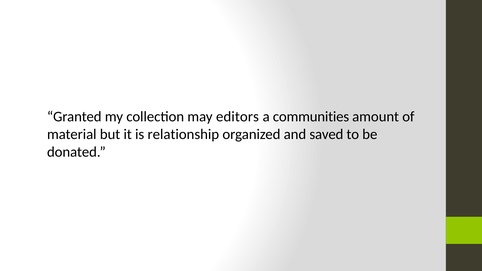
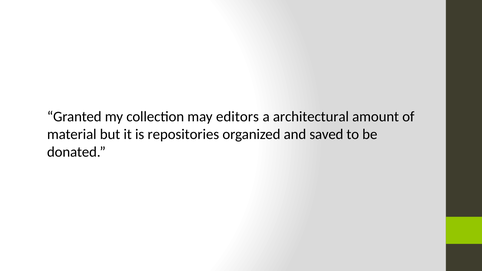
communities: communities -> architectural
relationship: relationship -> repositories
